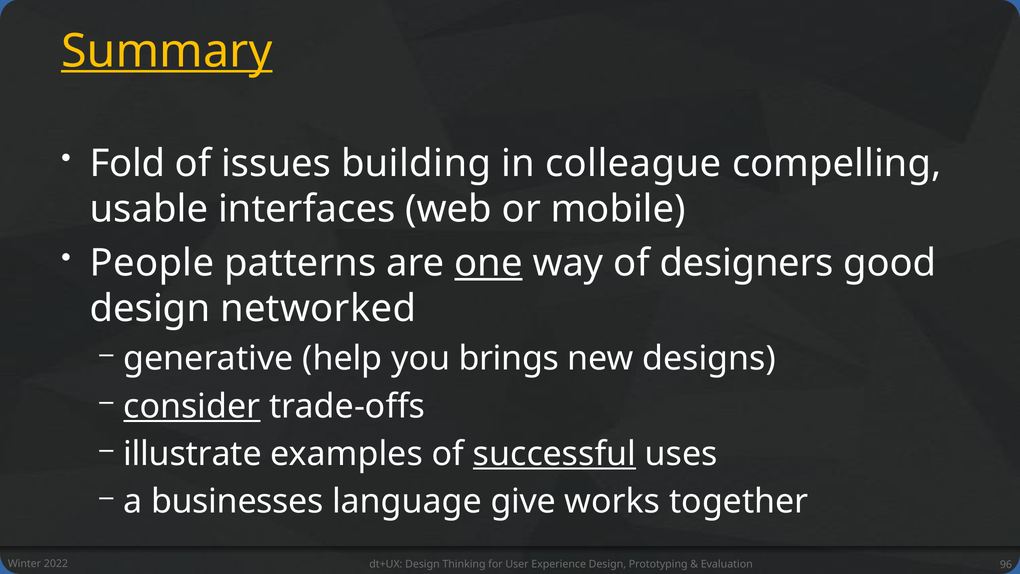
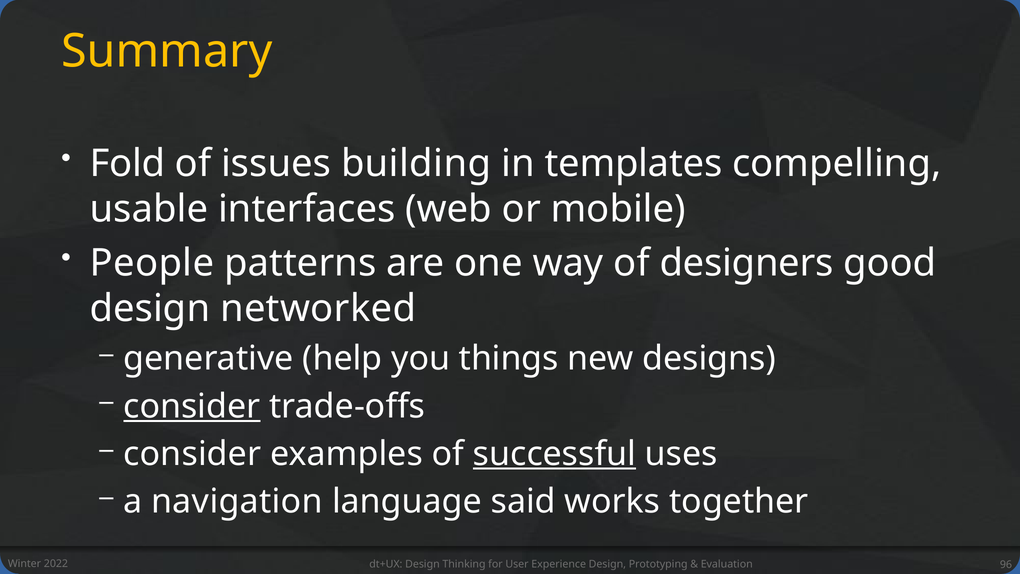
Summary underline: present -> none
colleague: colleague -> templates
one underline: present -> none
brings: brings -> things
illustrate at (192, 454): illustrate -> consider
businesses: businesses -> navigation
give: give -> said
